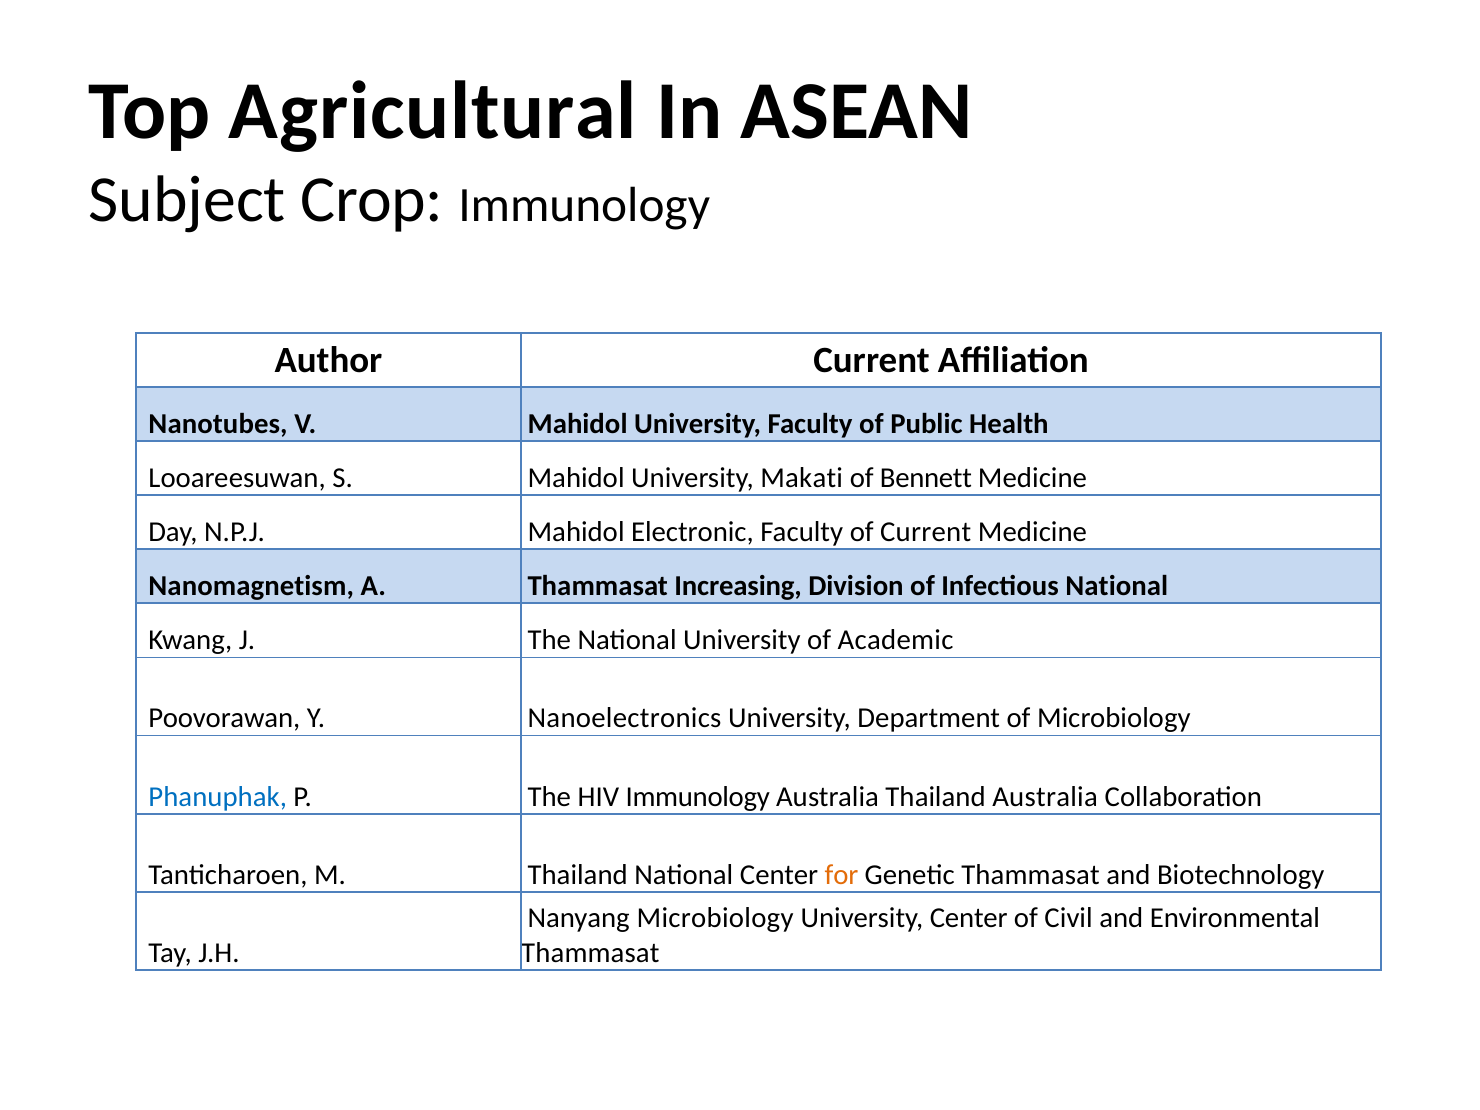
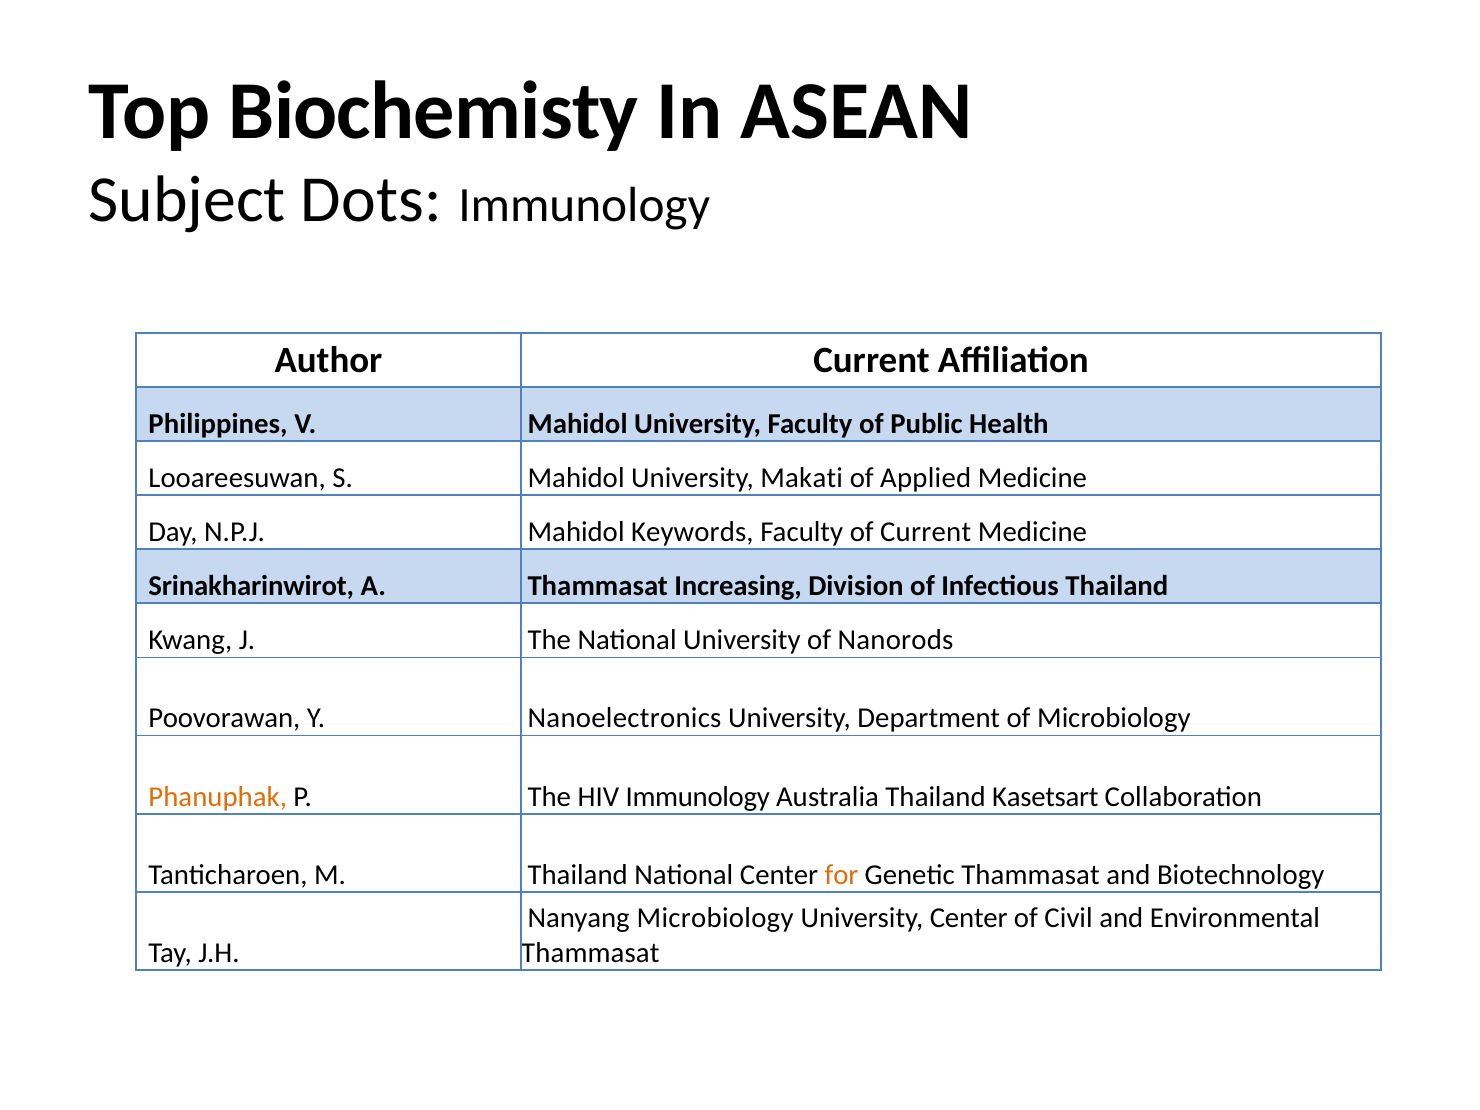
Agricultural: Agricultural -> Biochemisty
Crop: Crop -> Dots
Nanotubes: Nanotubes -> Philippines
Bennett: Bennett -> Applied
Electronic: Electronic -> Keywords
Nanomagnetism: Nanomagnetism -> Srinakharinwirot
Infectious National: National -> Thailand
Academic: Academic -> Nanorods
Phanuphak colour: blue -> orange
Thailand Australia: Australia -> Kasetsart
